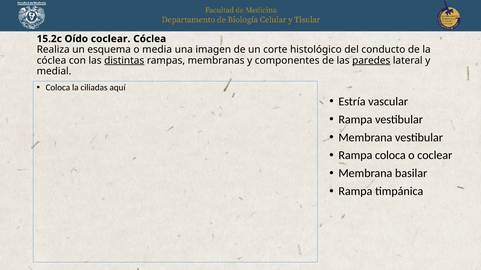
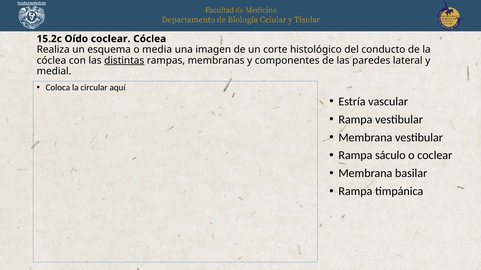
paredes underline: present -> none
ciliadas: ciliadas -> circular
Rampa coloca: coloca -> sáculo
